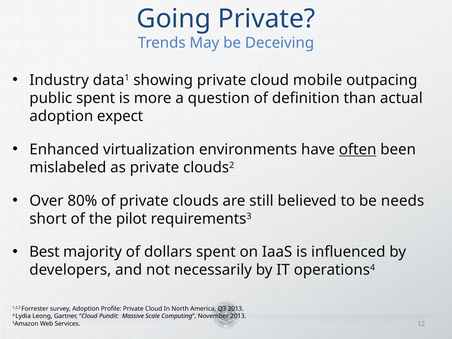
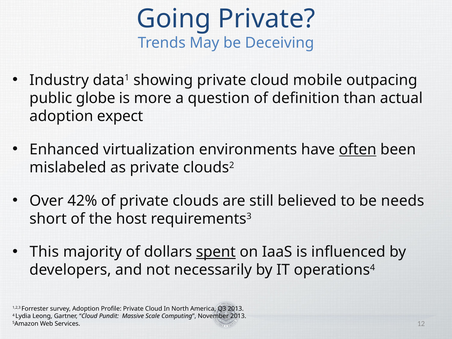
public spent: spent -> globe
80%: 80% -> 42%
pilot: pilot -> host
Best: Best -> This
spent at (216, 252) underline: none -> present
